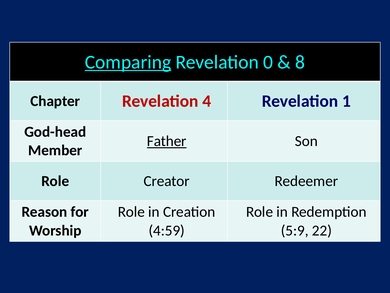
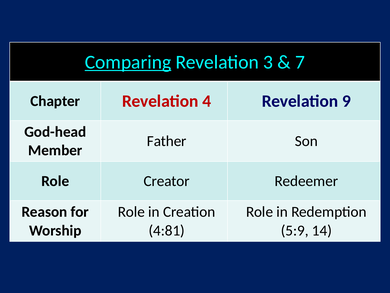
0: 0 -> 3
8: 8 -> 7
1: 1 -> 9
Father underline: present -> none
4:59: 4:59 -> 4:81
22: 22 -> 14
